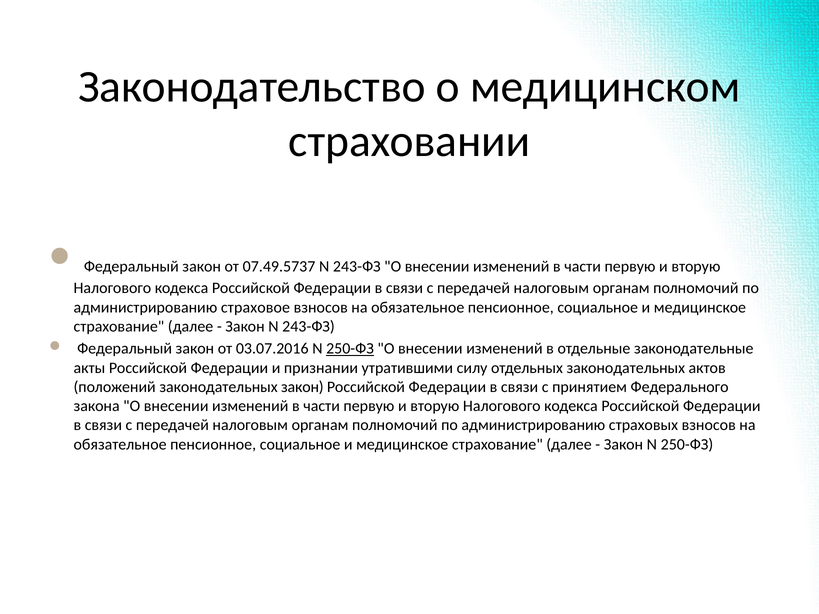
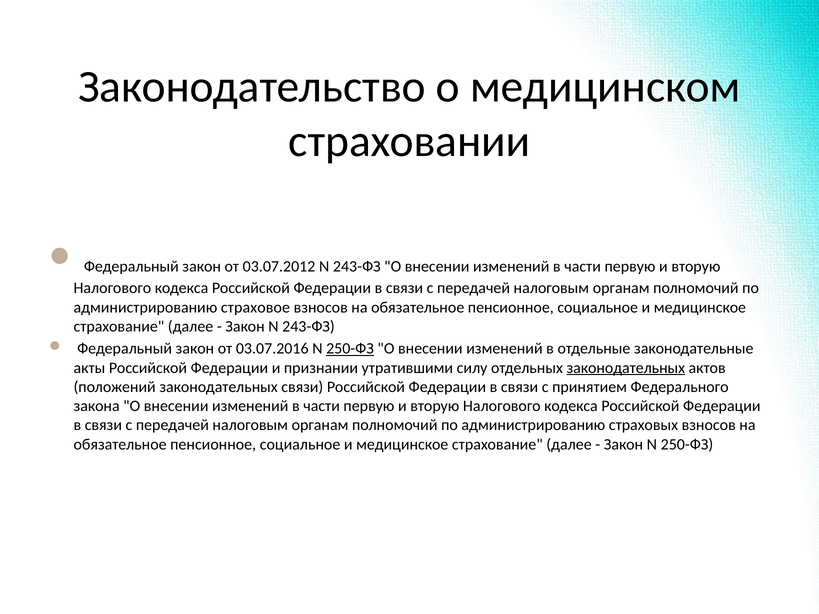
07.49.5737: 07.49.5737 -> 03.07.2012
законодательных at (626, 368) underline: none -> present
законодательных закон: закон -> связи
